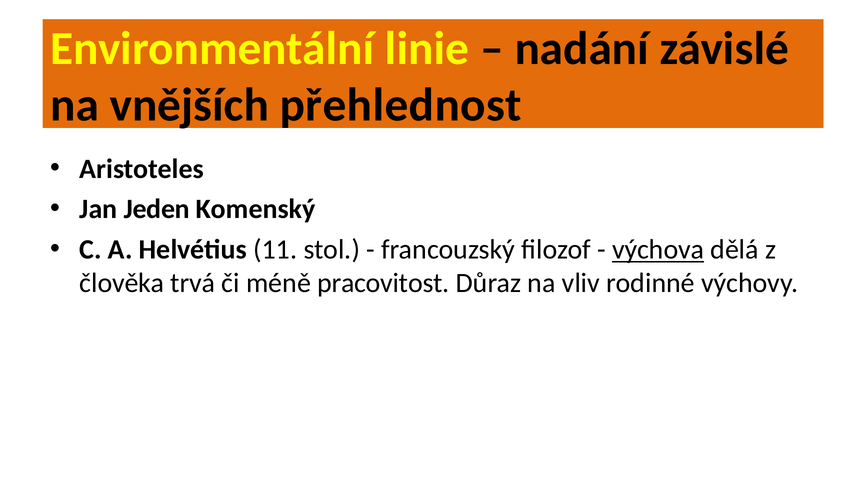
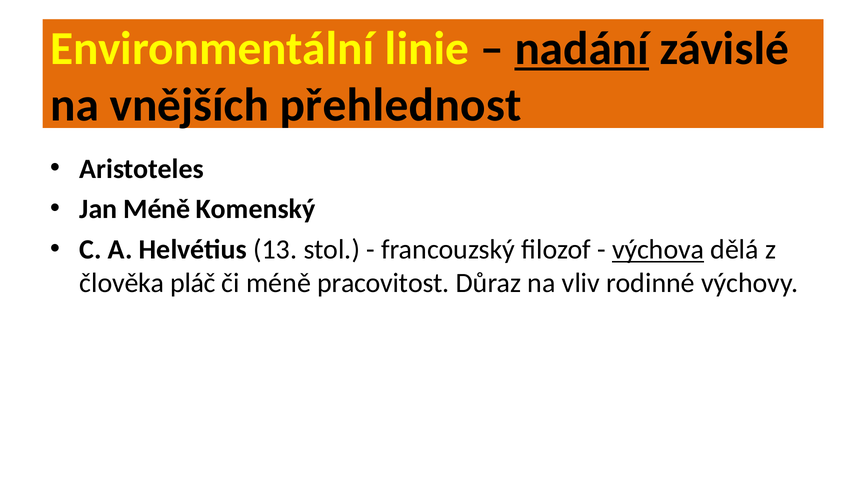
nadání underline: none -> present
Jan Jeden: Jeden -> Méně
11: 11 -> 13
trvá: trvá -> pláč
